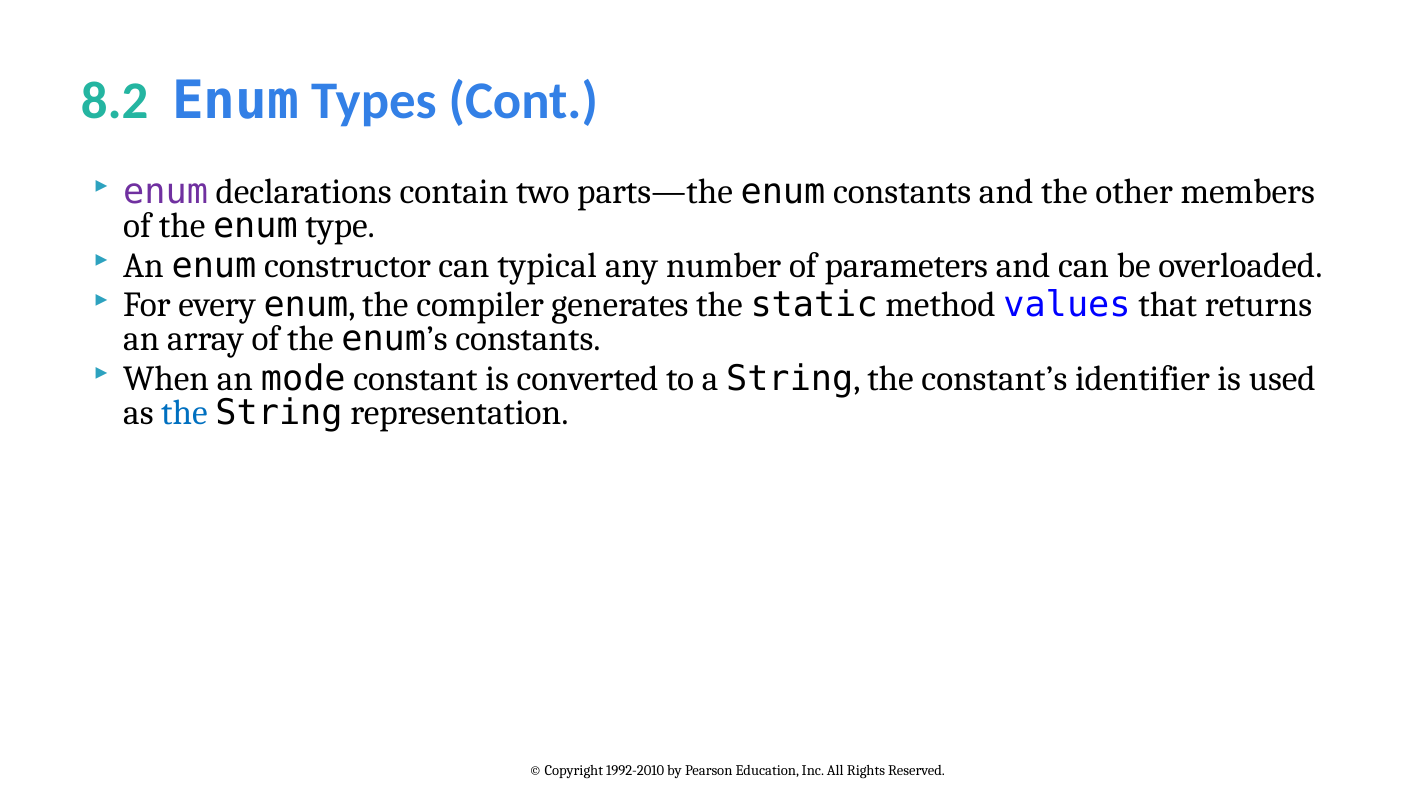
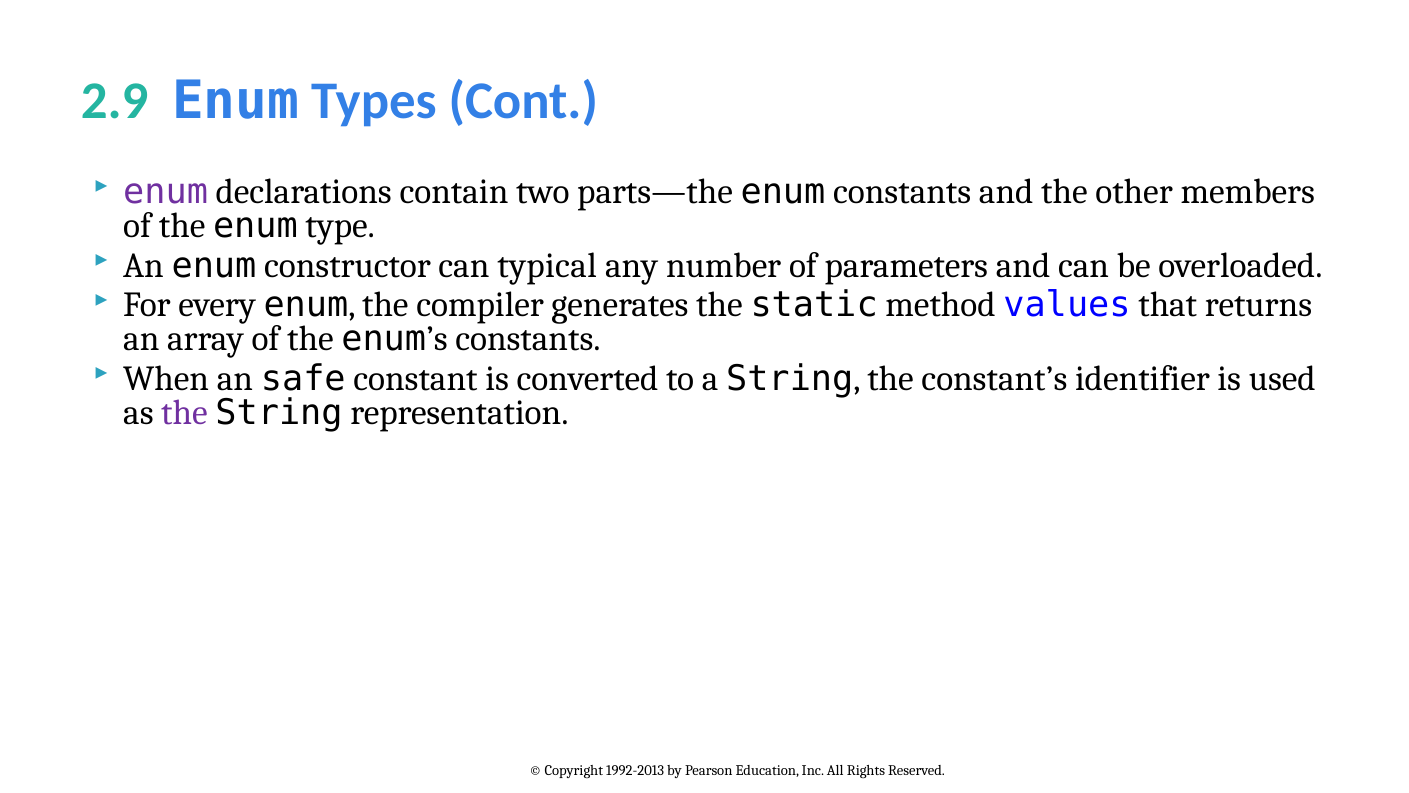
8.2: 8.2 -> 2.9
mode: mode -> safe
the at (185, 412) colour: blue -> purple
1992-2010: 1992-2010 -> 1992-2013
